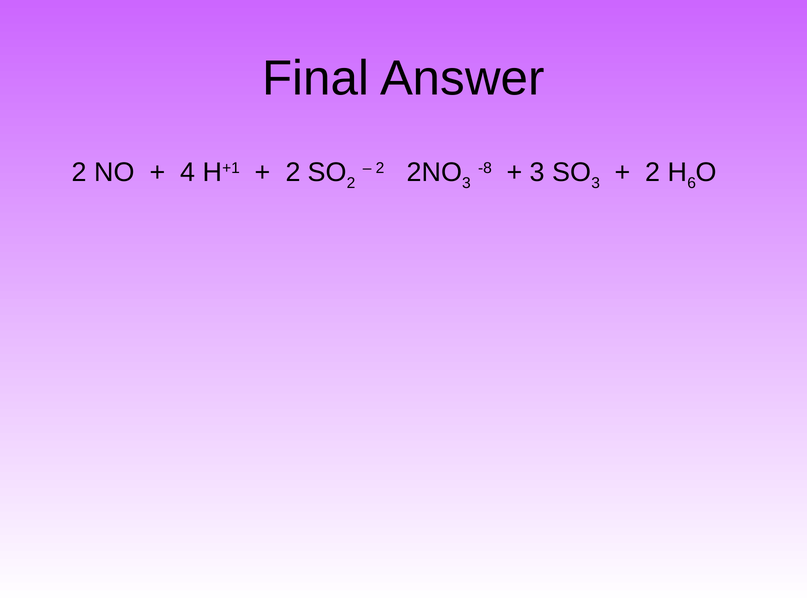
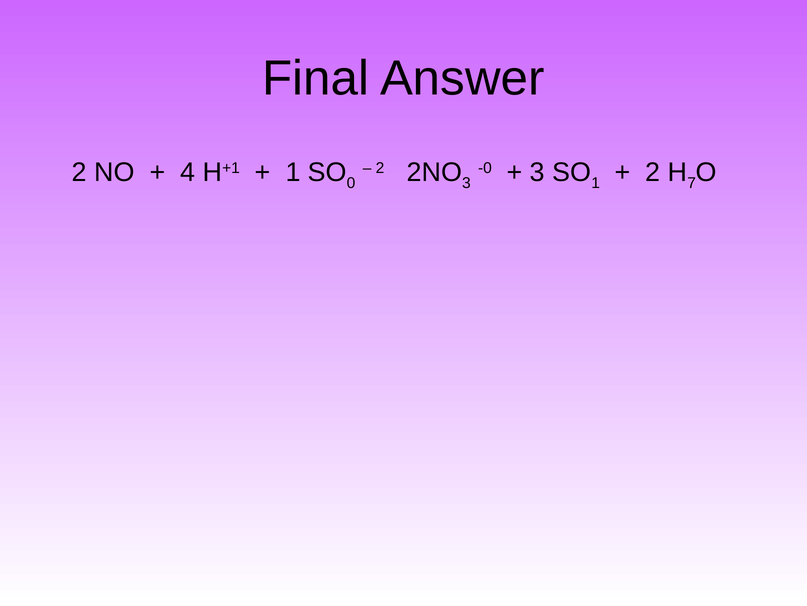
2 at (293, 172): 2 -> 1
2 at (351, 183): 2 -> 0
-8: -8 -> -0
3 at (596, 183): 3 -> 1
6: 6 -> 7
